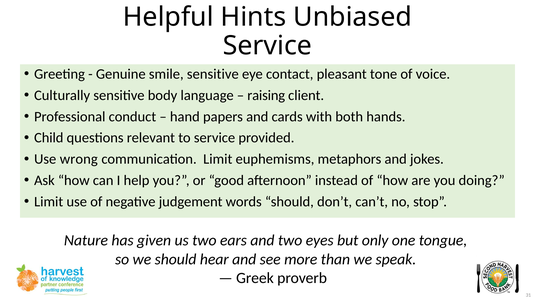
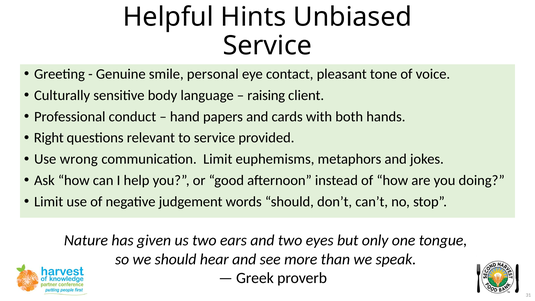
smile sensitive: sensitive -> personal
Child: Child -> Right
